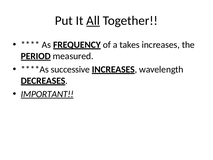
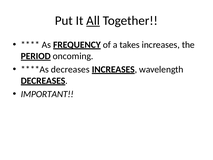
measured: measured -> oncoming
successive at (70, 69): successive -> decreases
IMPORTANT underline: present -> none
